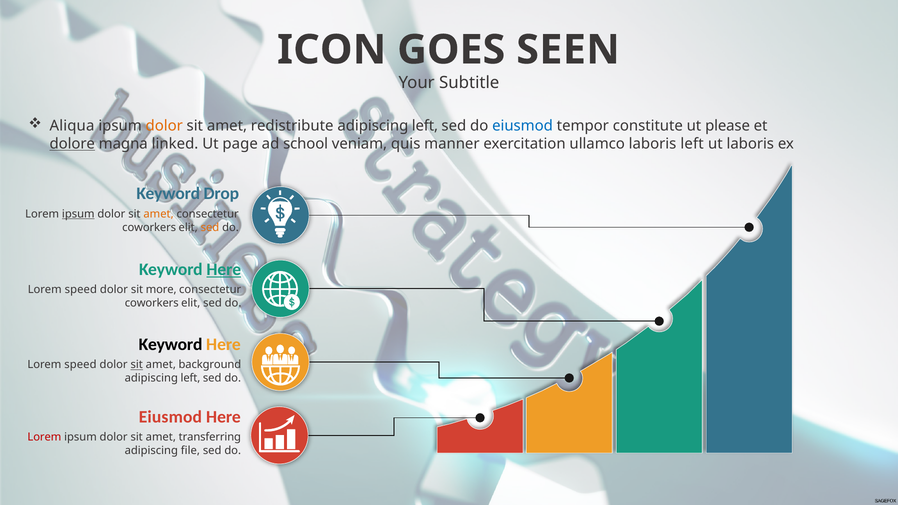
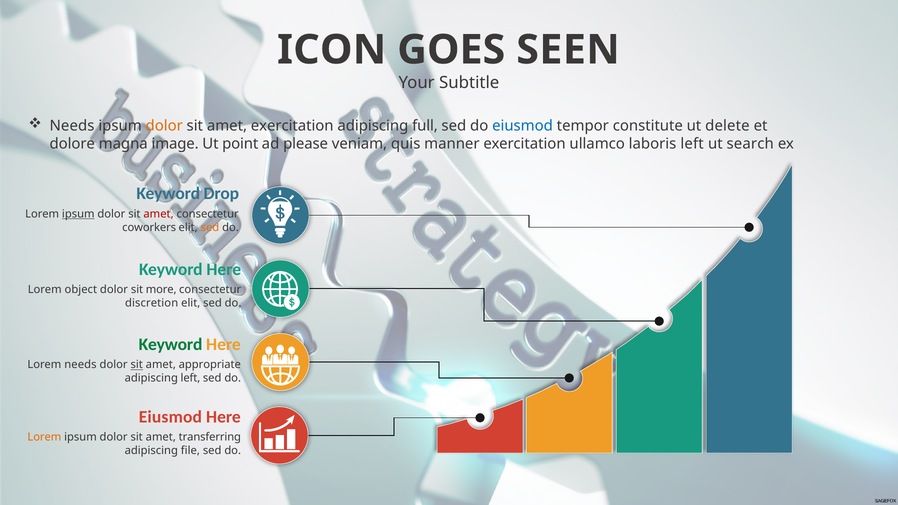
Aliqua at (72, 126): Aliqua -> Needs
amet redistribute: redistribute -> exercitation
left at (425, 126): left -> full
please: please -> delete
dolore underline: present -> none
linked: linked -> image
page: page -> point
school: school -> please
ut laboris: laboris -> search
amet at (159, 214) colour: orange -> red
Here at (224, 269) underline: present -> none
speed at (81, 290): speed -> object
coworkers at (152, 303): coworkers -> discretion
Keyword at (171, 345) colour: black -> green
speed at (80, 365): speed -> needs
background: background -> appropriate
Lorem at (44, 437) colour: red -> orange
